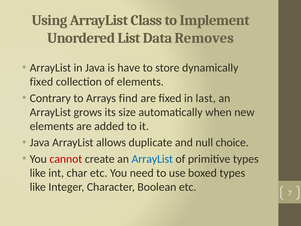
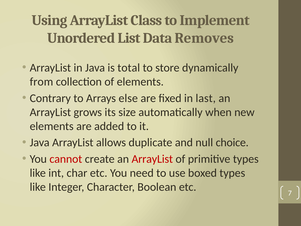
have: have -> total
fixed at (41, 82): fixed -> from
find: find -> else
ArrayList at (152, 159) colour: blue -> red
